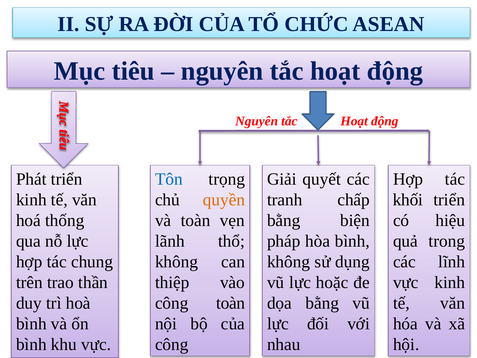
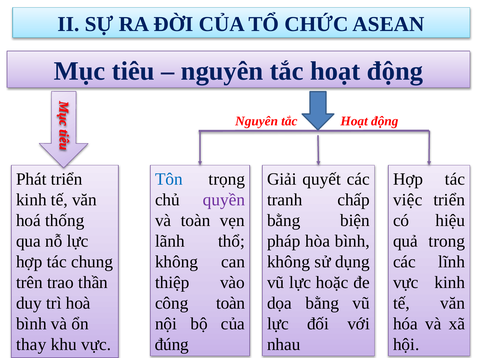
quyền colour: orange -> purple
khối: khối -> việc
công at (172, 344): công -> đúng
bình at (31, 344): bình -> thay
